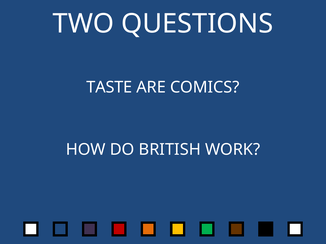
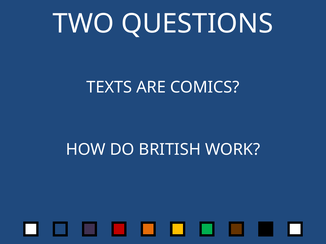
TASTE: TASTE -> TEXTS
